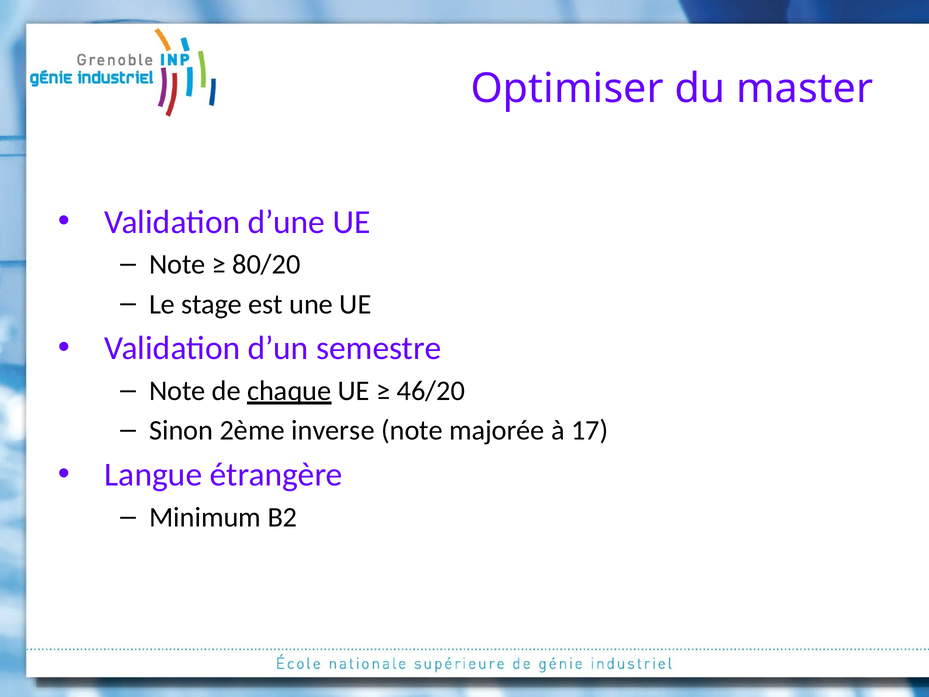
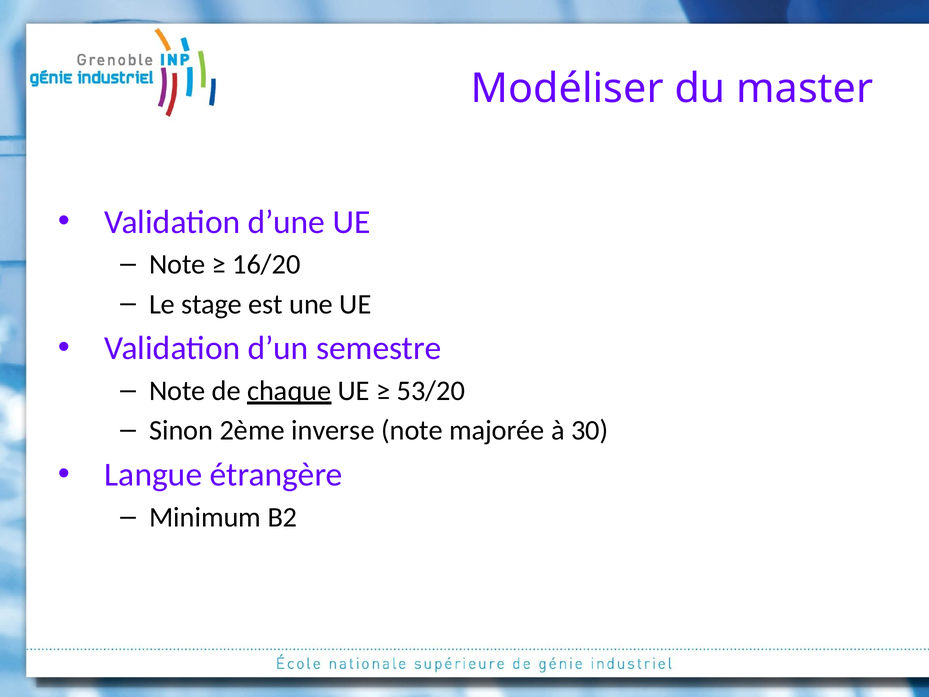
Optimiser: Optimiser -> Modéliser
80/20: 80/20 -> 16/20
46/20: 46/20 -> 53/20
17: 17 -> 30
